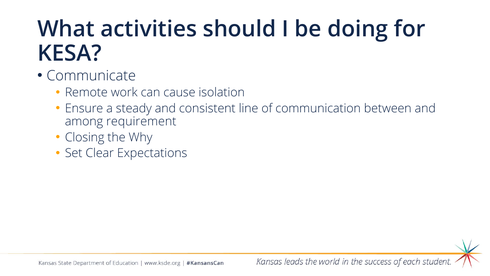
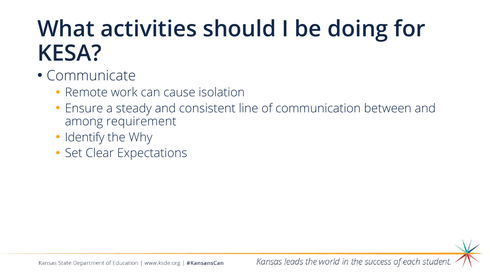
Closing: Closing -> Identify
